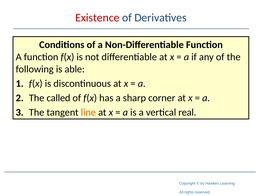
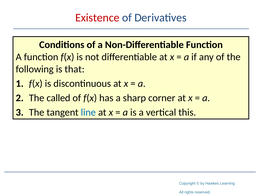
able: able -> that
line colour: orange -> blue
real: real -> this
